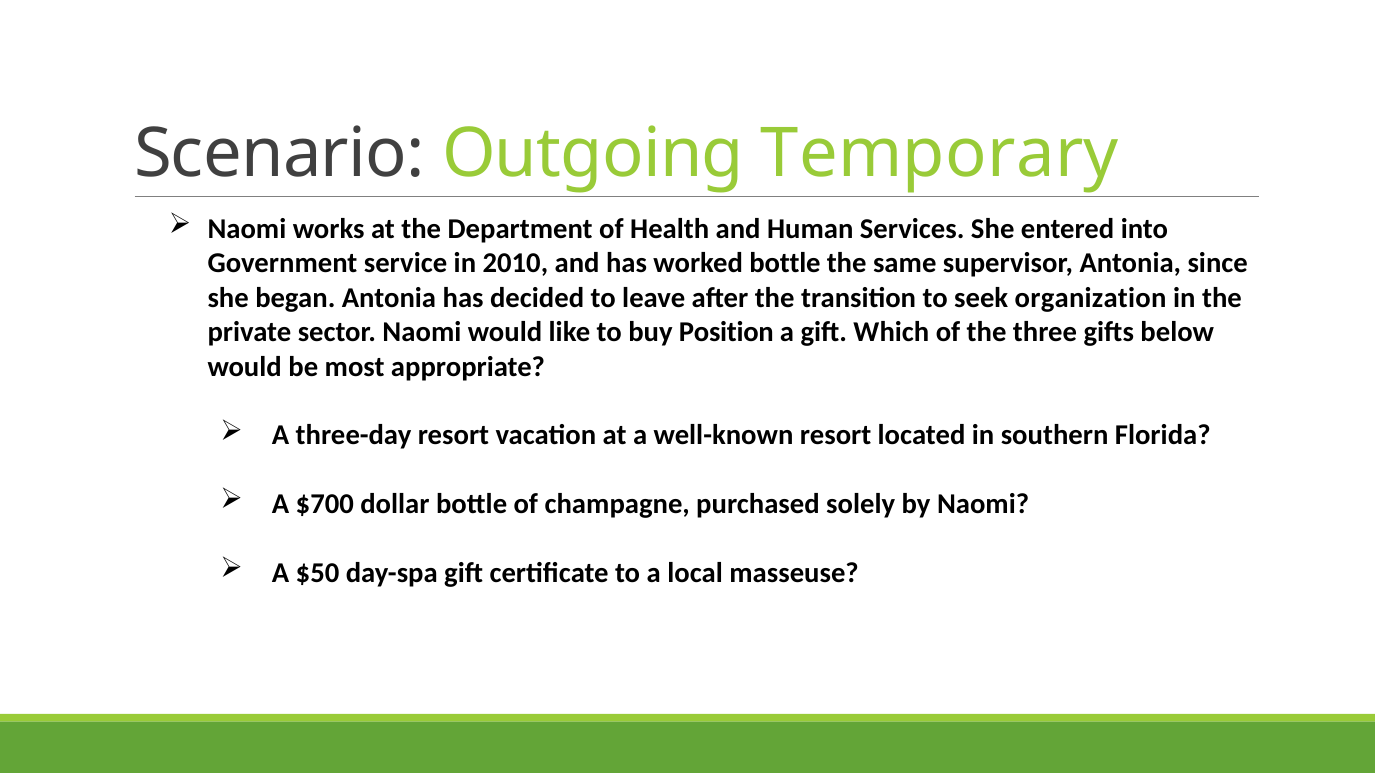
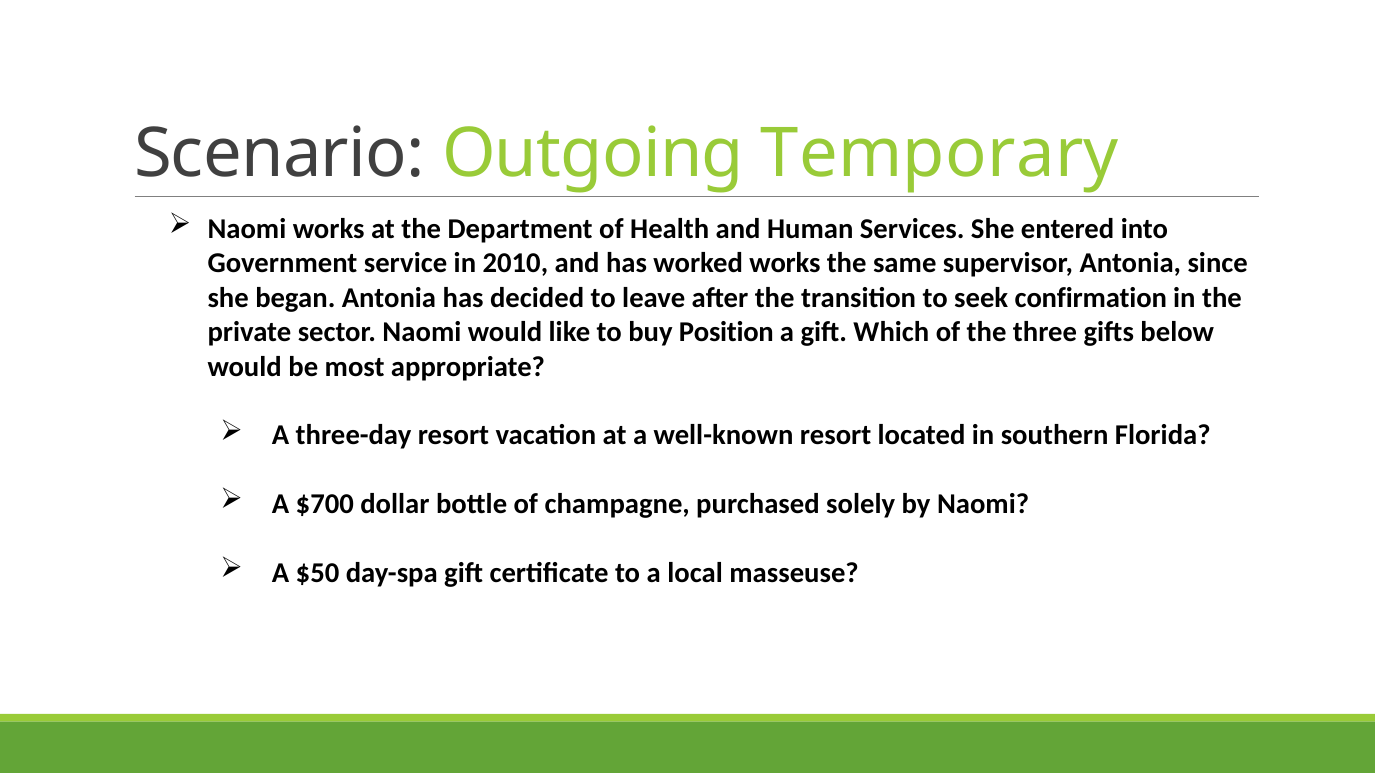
worked bottle: bottle -> works
organization: organization -> confirmation
